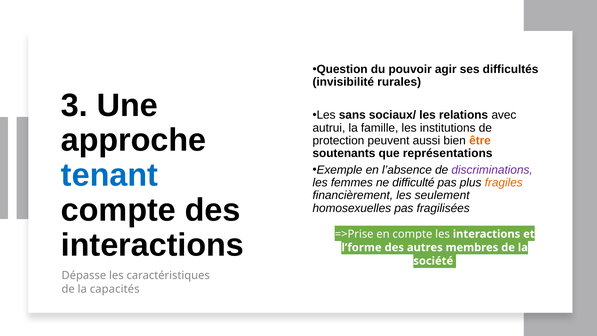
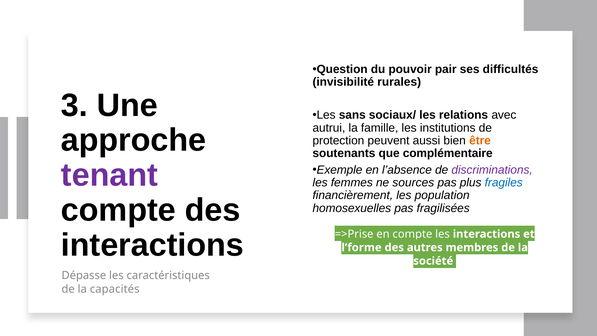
agir: agir -> pair
représentations: représentations -> complémentaire
tenant colour: blue -> purple
difficulté: difficulté -> sources
fragiles colour: orange -> blue
seulement: seulement -> population
